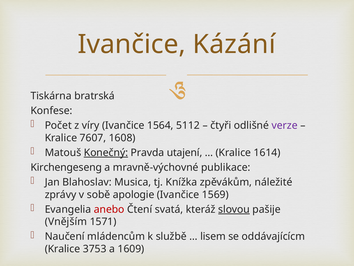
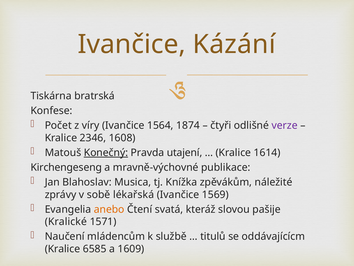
5112: 5112 -> 1874
7607: 7607 -> 2346
apologie: apologie -> lékařská
anebo colour: red -> orange
slovou underline: present -> none
Vnějším: Vnějším -> Kralické
lisem: lisem -> titulů
3753: 3753 -> 6585
